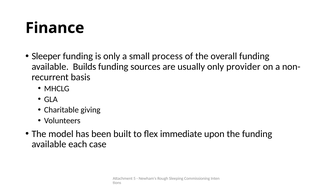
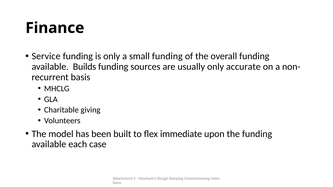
Sleeper: Sleeper -> Service
small process: process -> funding
provider: provider -> accurate
